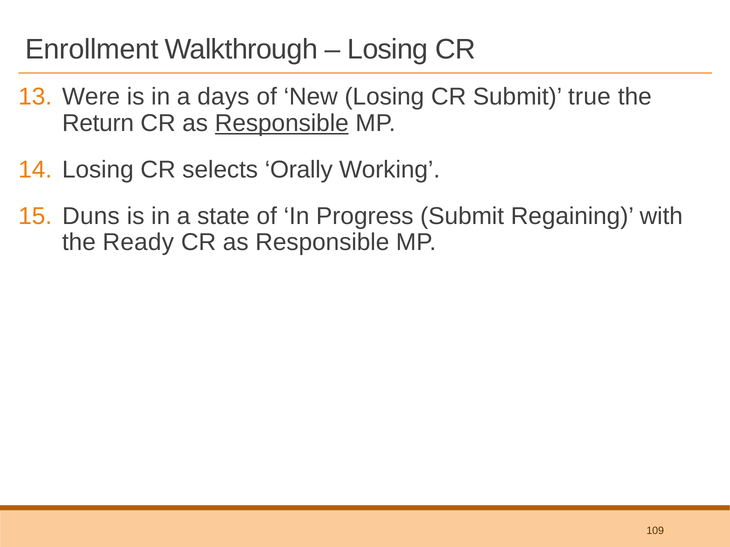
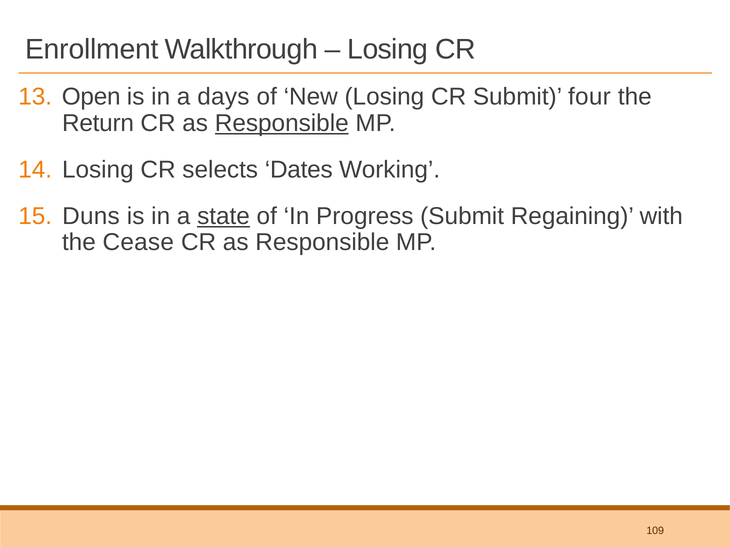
Were: Were -> Open
true: true -> four
Orally: Orally -> Dates
state underline: none -> present
Ready: Ready -> Cease
